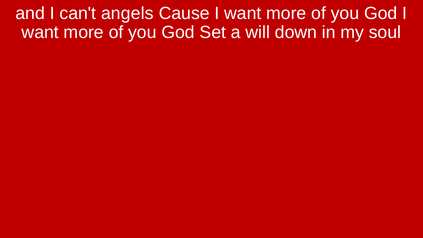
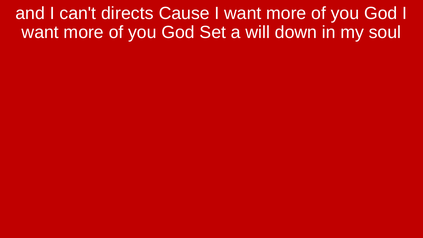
angels: angels -> directs
